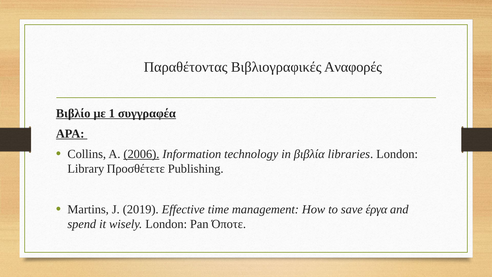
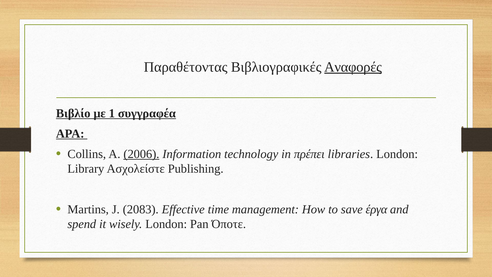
Αναφορές underline: none -> present
βιβλία: βιβλία -> πρέπει
Προσθέτετε: Προσθέτετε -> Ασχολείστε
2019: 2019 -> 2083
